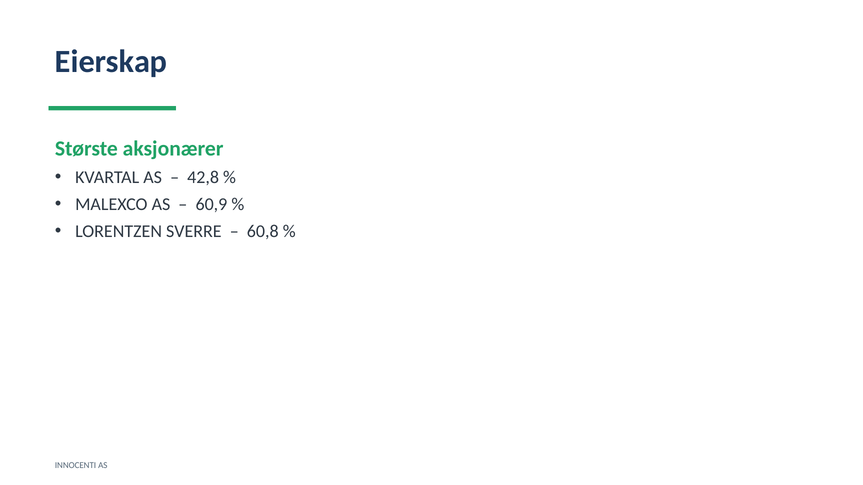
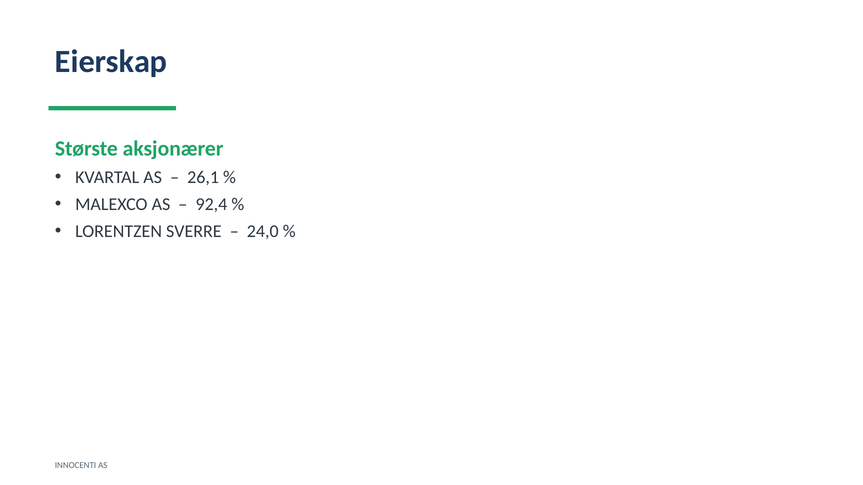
42,8: 42,8 -> 26,1
60,9: 60,9 -> 92,4
60,8: 60,8 -> 24,0
